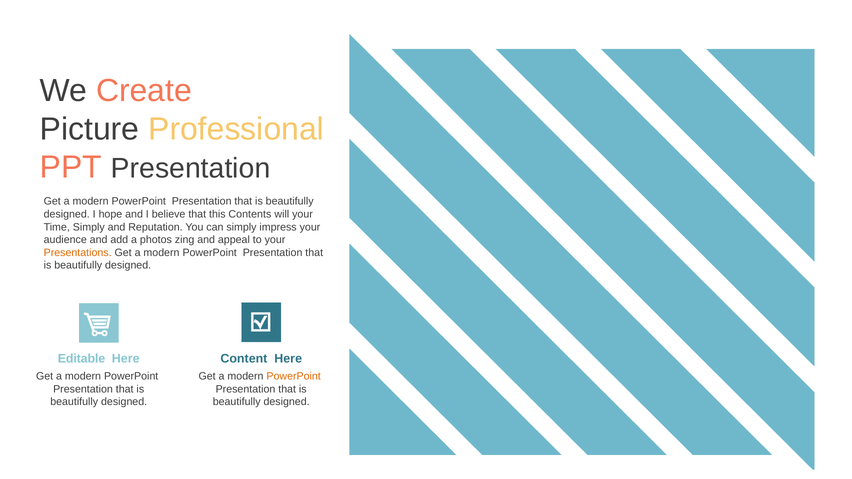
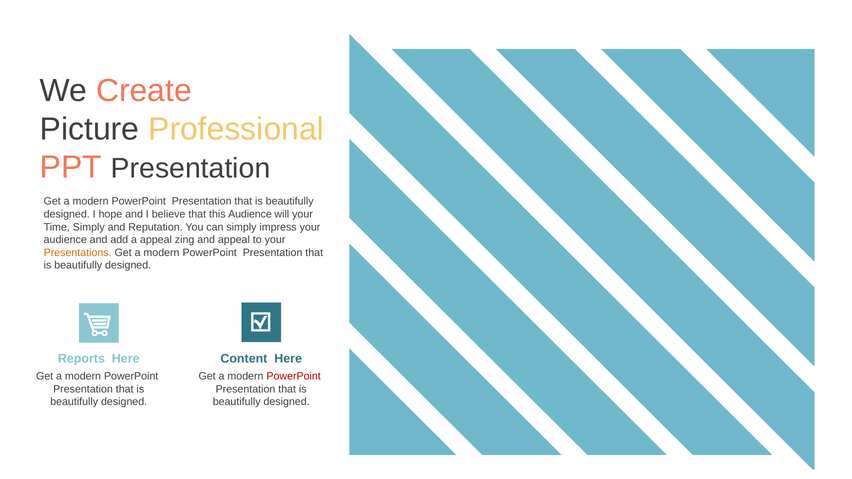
this Contents: Contents -> Audience
a photos: photos -> appeal
Editable: Editable -> Reports
PowerPoint at (294, 377) colour: orange -> red
